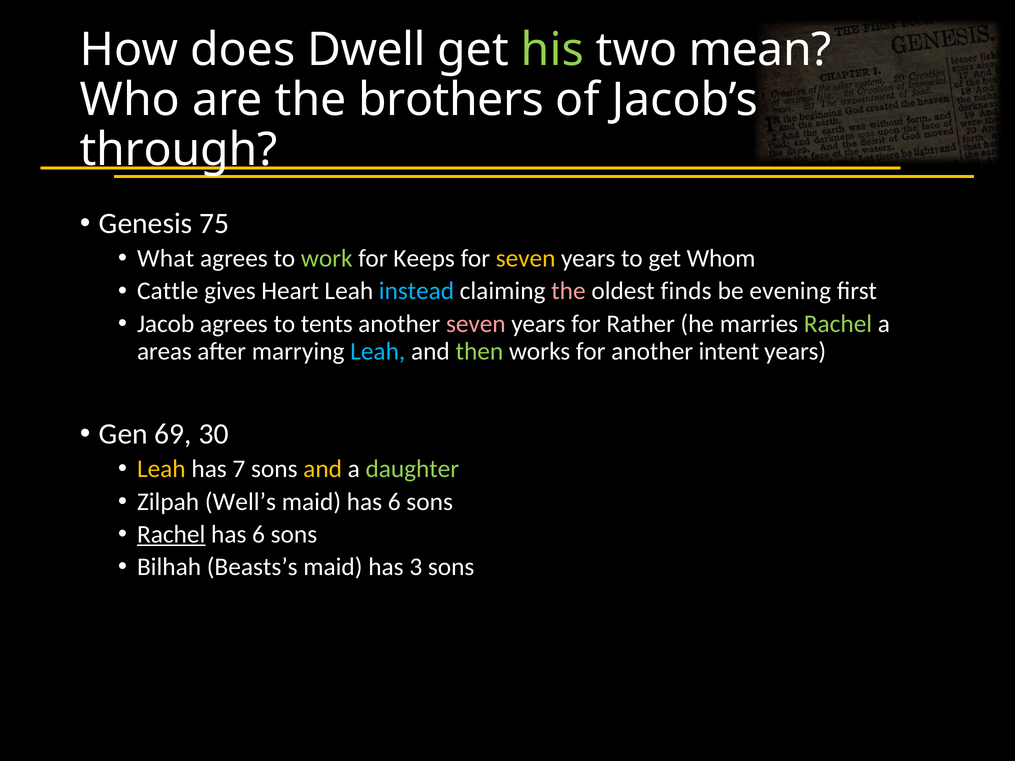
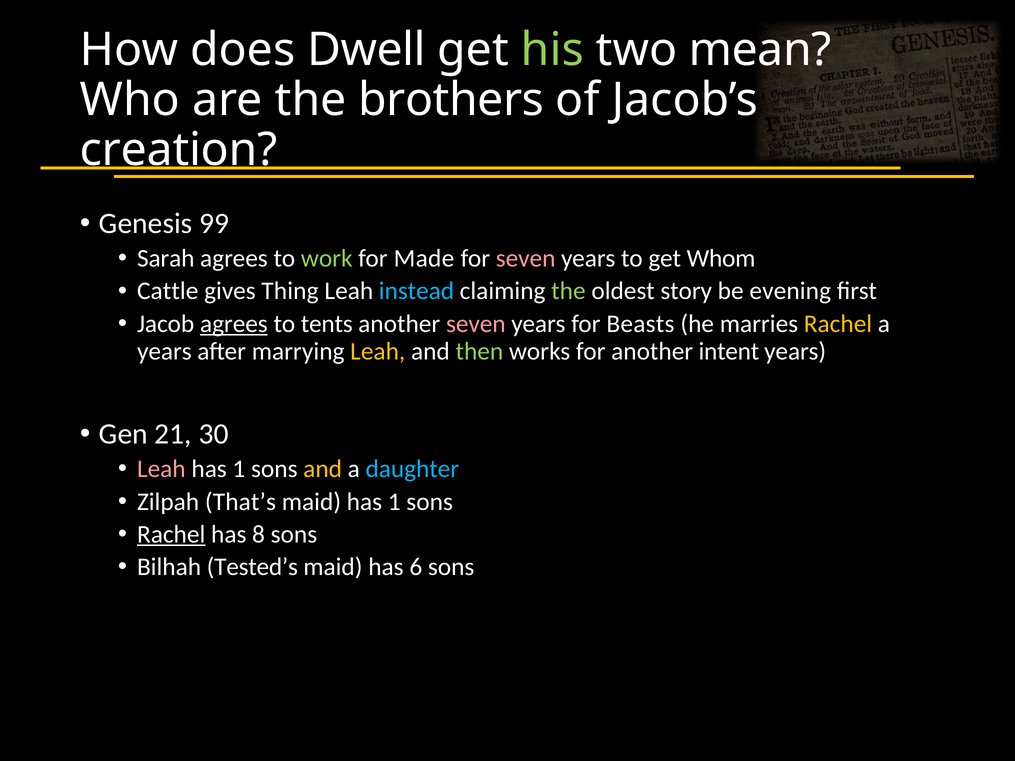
through: through -> creation
75: 75 -> 99
What: What -> Sarah
Keeps: Keeps -> Made
seven at (526, 259) colour: yellow -> pink
Heart: Heart -> Thing
the at (568, 291) colour: pink -> light green
finds: finds -> story
agrees at (234, 324) underline: none -> present
Rather: Rather -> Beasts
Rachel at (838, 324) colour: light green -> yellow
areas at (164, 351): areas -> years
Leah at (378, 351) colour: light blue -> yellow
69: 69 -> 21
Leah at (161, 469) colour: yellow -> pink
7 at (239, 469): 7 -> 1
daughter colour: light green -> light blue
Well’s: Well’s -> That’s
maid has 6: 6 -> 1
6 at (259, 534): 6 -> 8
Beasts’s: Beasts’s -> Tested’s
3: 3 -> 6
